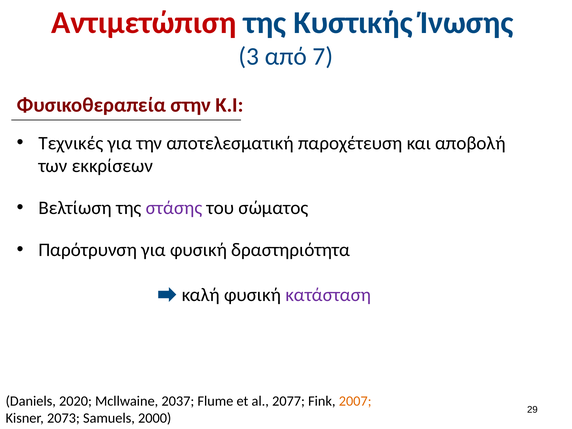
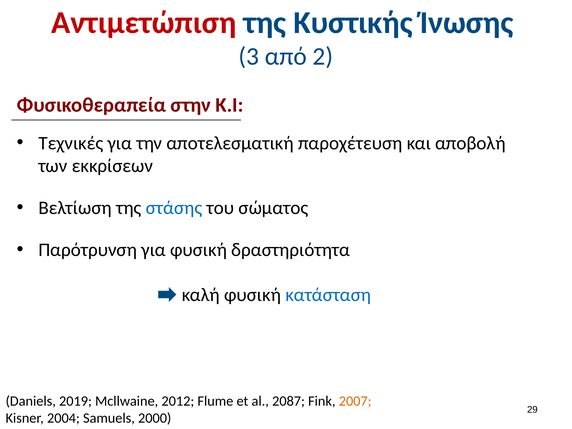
7: 7 -> 2
στάσης colour: purple -> blue
κατάσταση colour: purple -> blue
2020: 2020 -> 2019
2037: 2037 -> 2012
2077: 2077 -> 2087
2073: 2073 -> 2004
